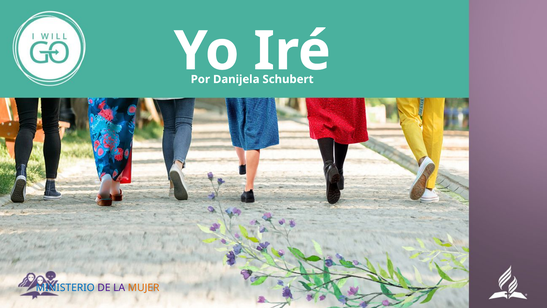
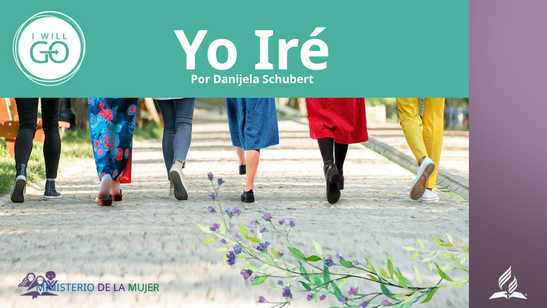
MUJER colour: orange -> green
